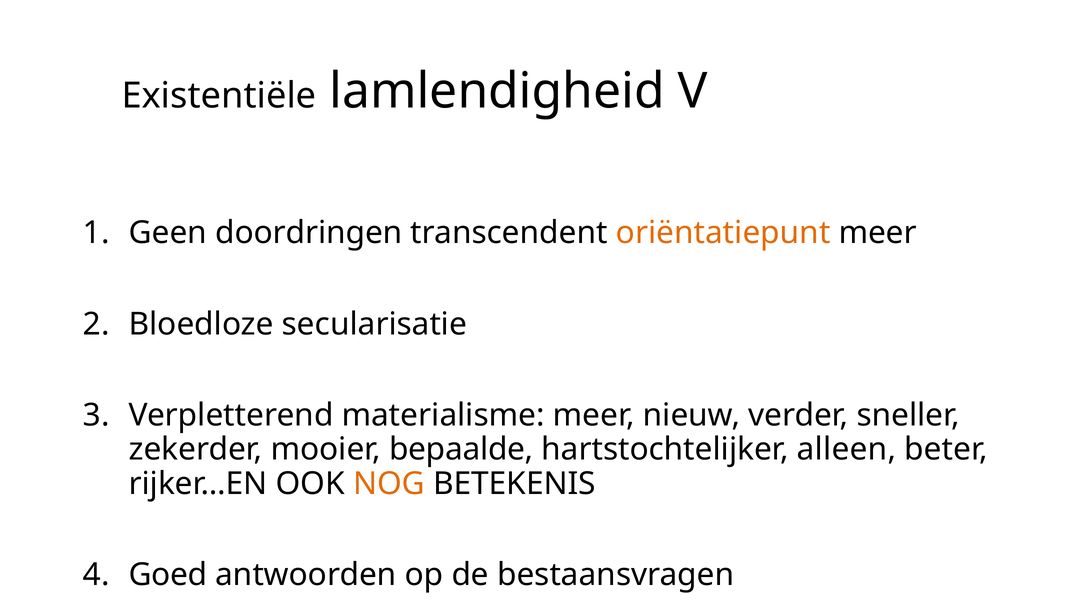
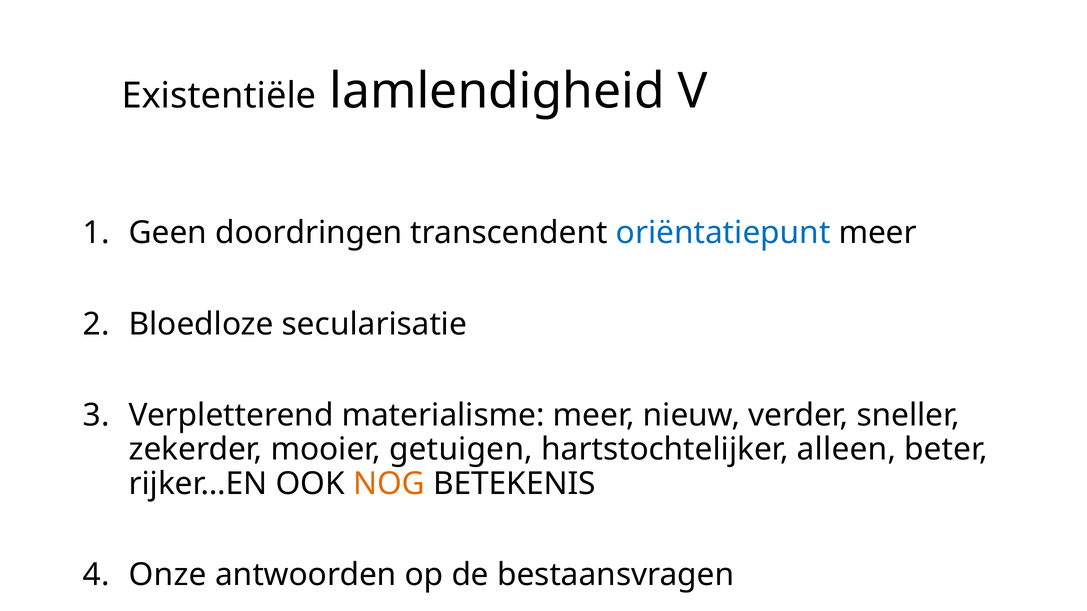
oriëntatiepunt colour: orange -> blue
bepaalde: bepaalde -> getuigen
Goed: Goed -> Onze
